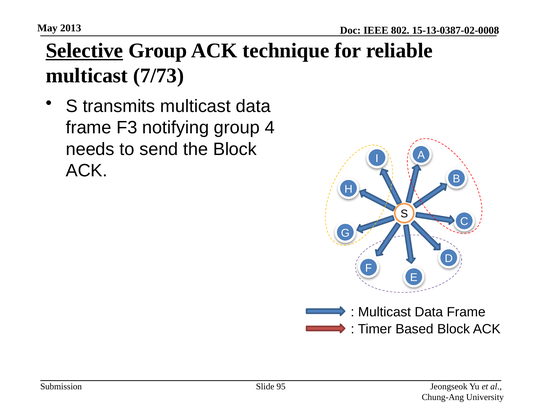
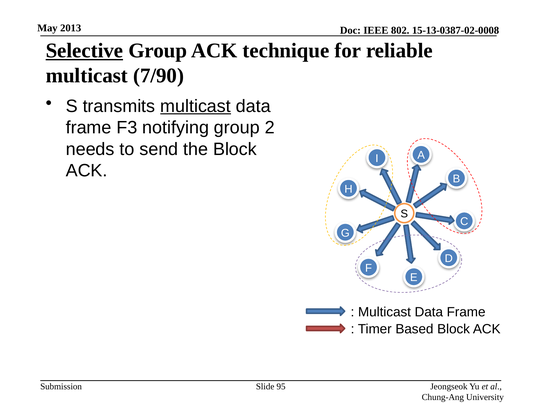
7/73: 7/73 -> 7/90
multicast at (196, 106) underline: none -> present
4: 4 -> 2
